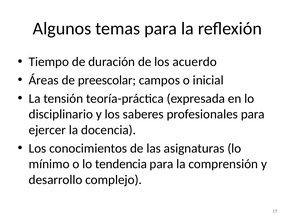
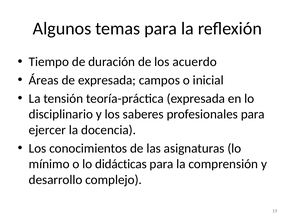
de preescolar: preescolar -> expresada
tendencia: tendencia -> didácticas
